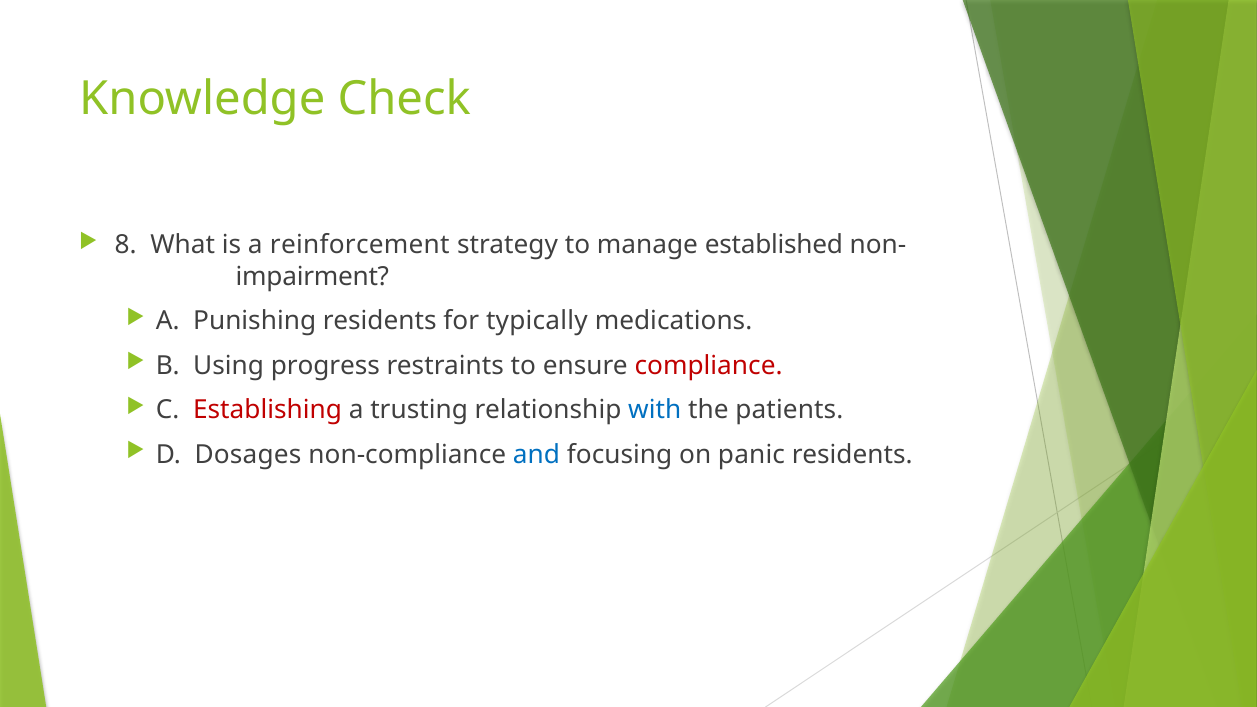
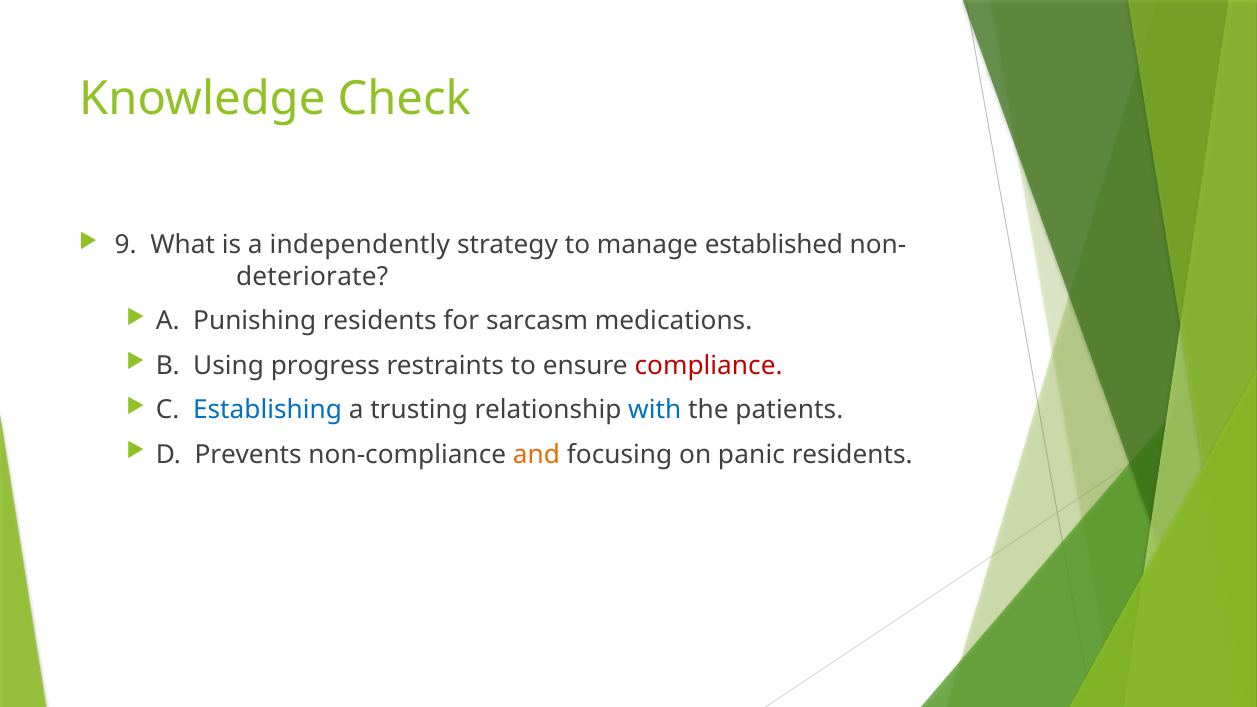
8: 8 -> 9
reinforcement: reinforcement -> independently
impairment: impairment -> deteriorate
typically: typically -> sarcasm
Establishing colour: red -> blue
Dosages: Dosages -> Prevents
and colour: blue -> orange
